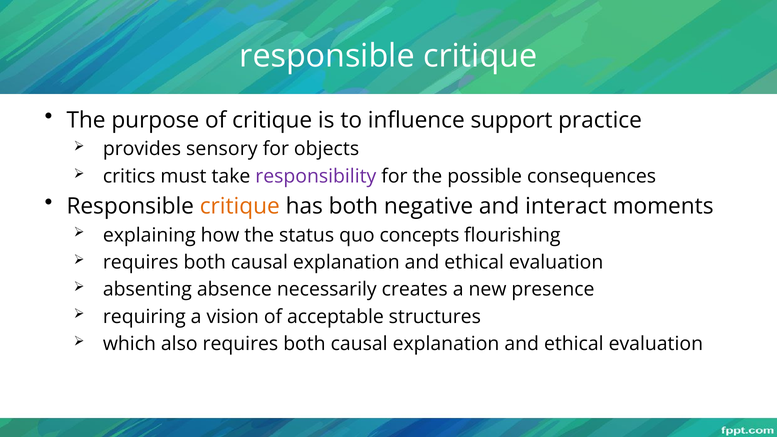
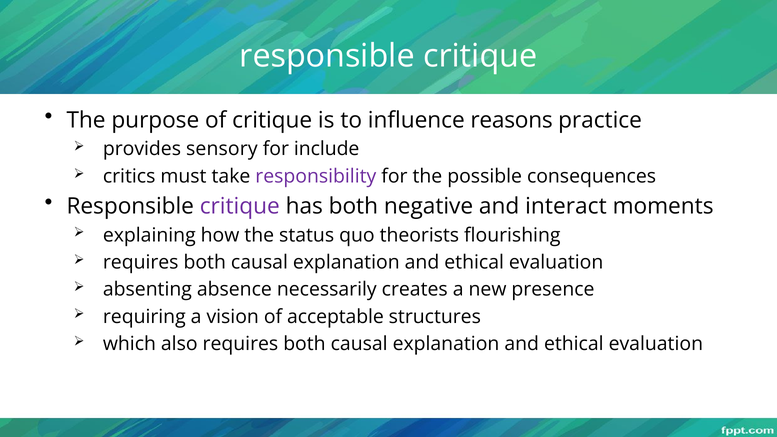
support: support -> reasons
objects: objects -> include
critique at (240, 206) colour: orange -> purple
concepts: concepts -> theorists
